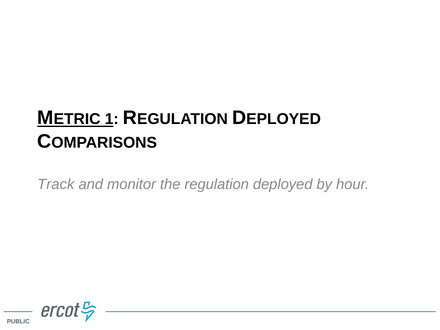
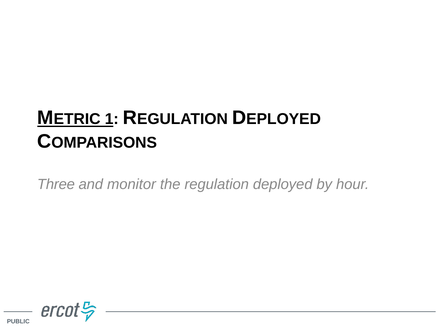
Track: Track -> Three
